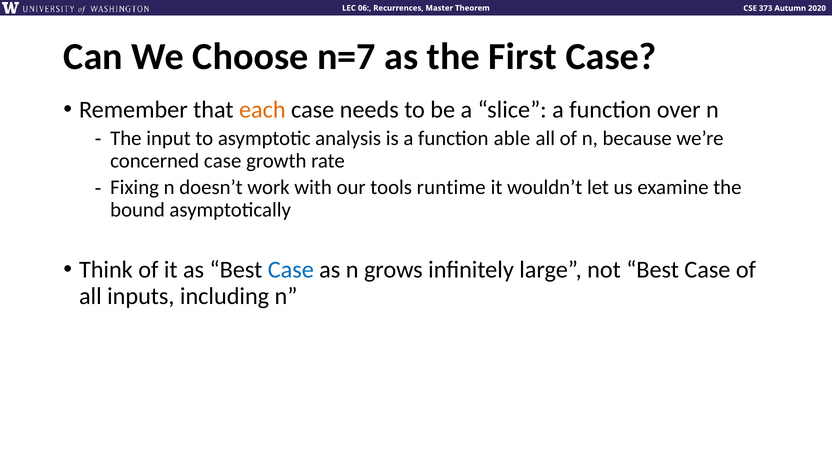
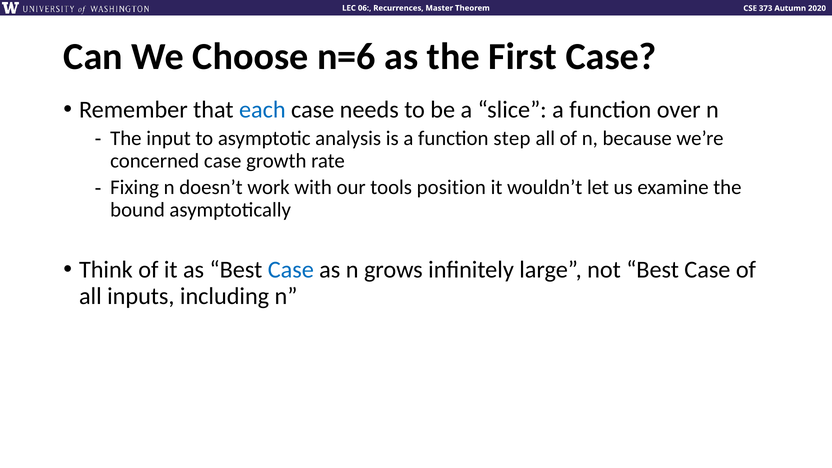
n=7: n=7 -> n=6
each colour: orange -> blue
able: able -> step
runtime: runtime -> position
